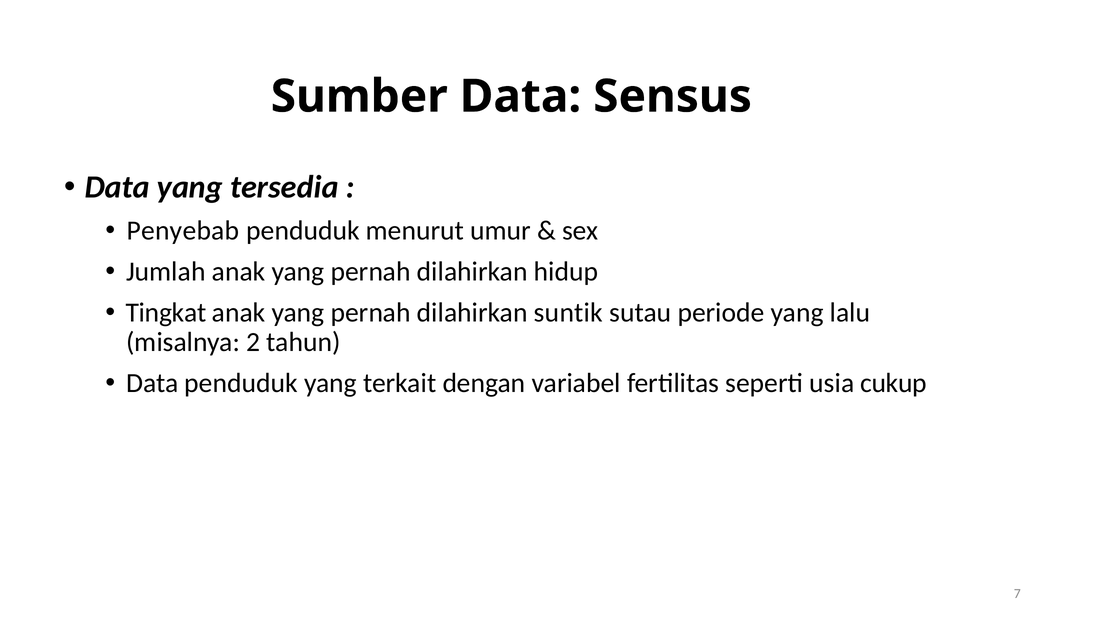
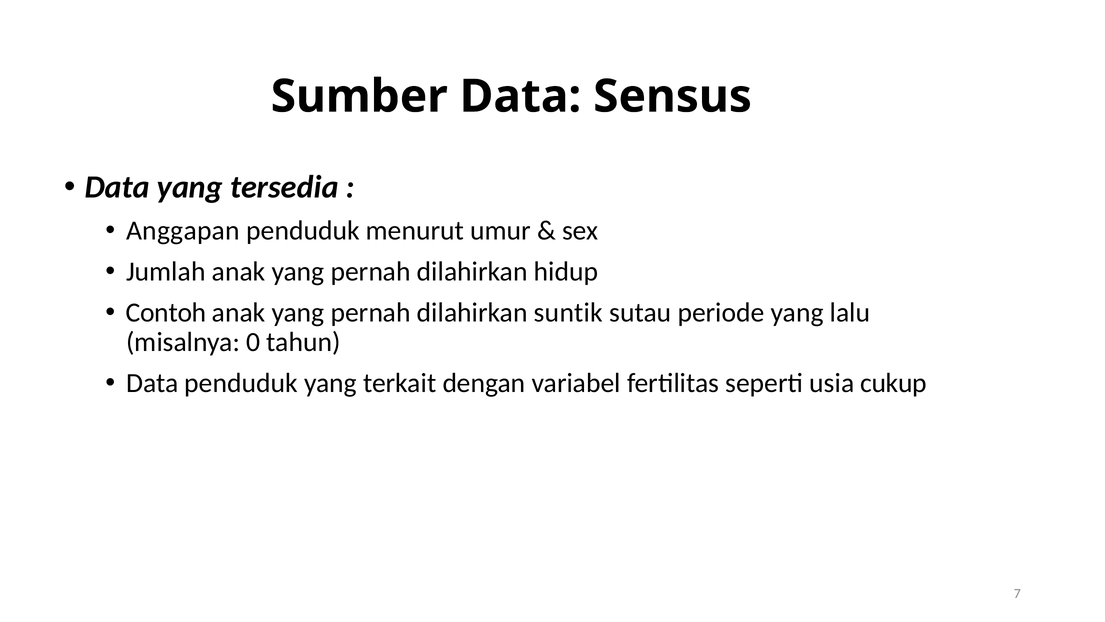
Penyebab: Penyebab -> Anggapan
Tingkat: Tingkat -> Contoh
2: 2 -> 0
